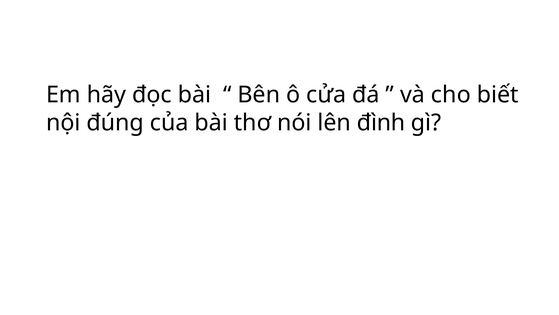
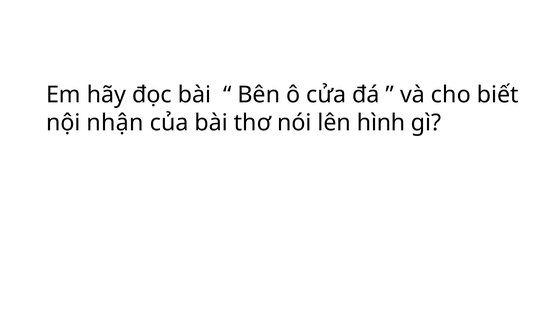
đúng: đúng -> nhận
đình: đình -> hình
